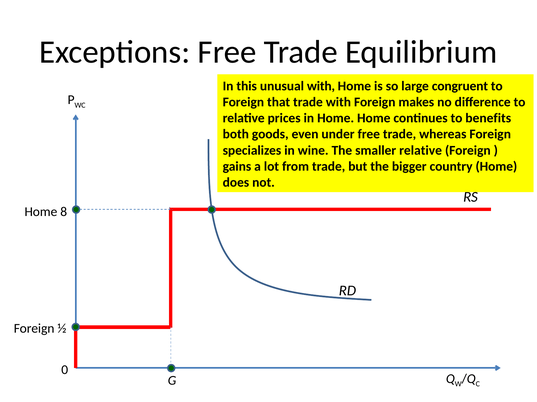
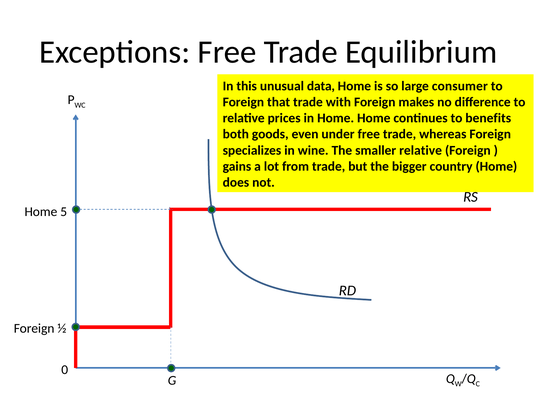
unusual with: with -> data
congruent: congruent -> consumer
8: 8 -> 5
